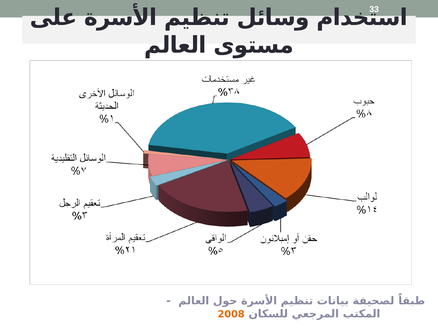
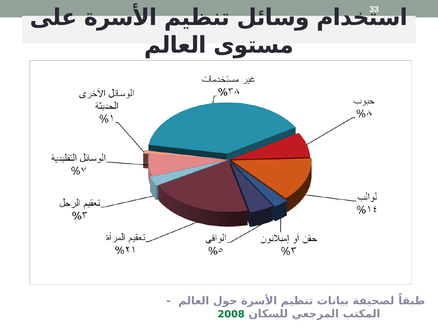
2008 colour: orange -> green
